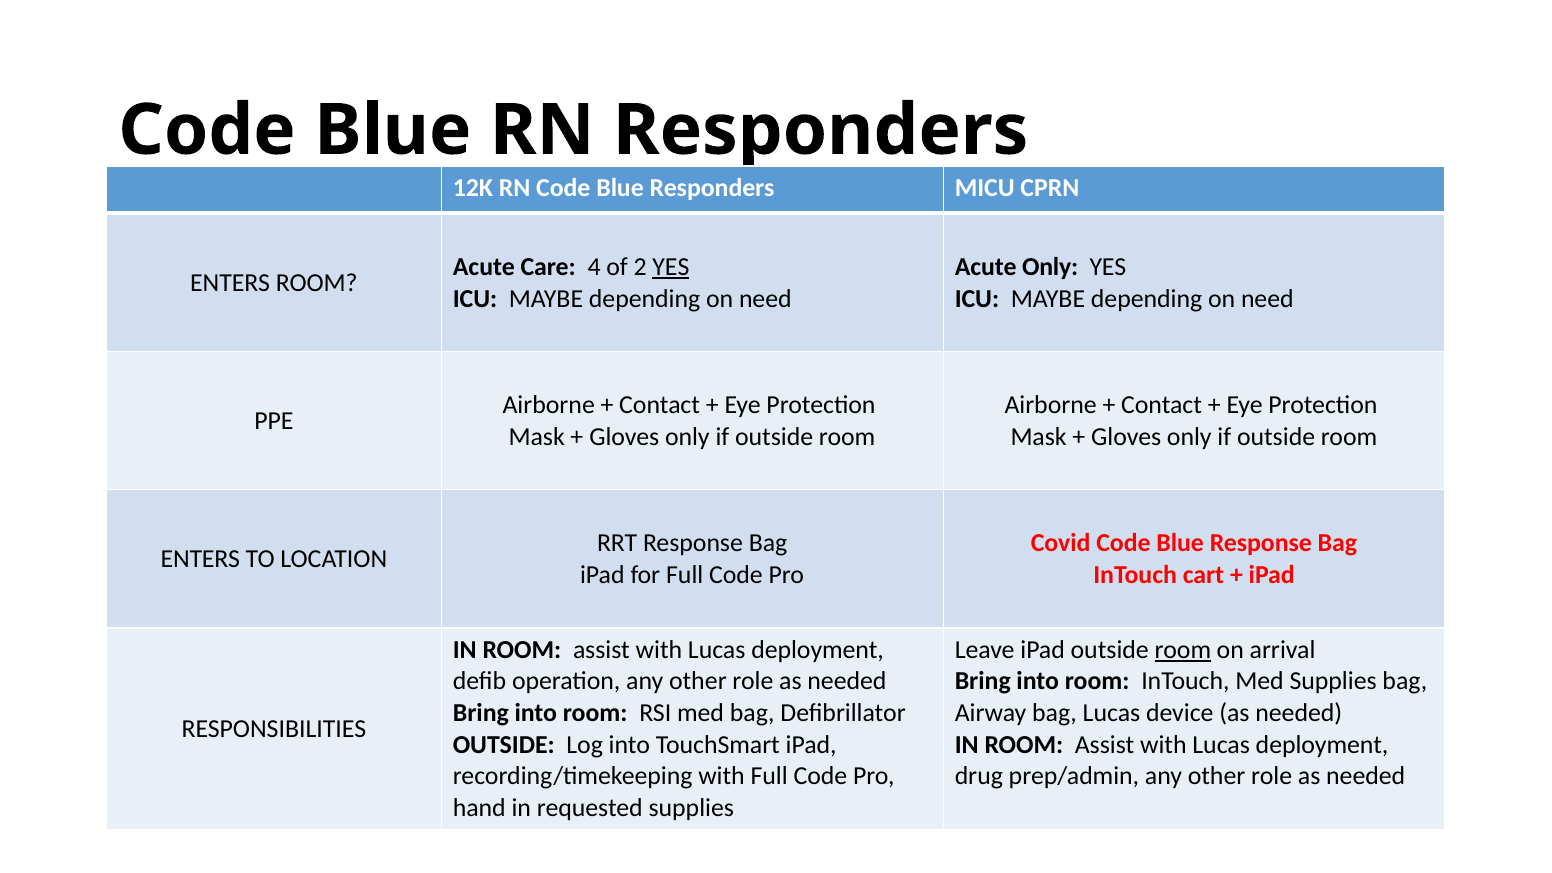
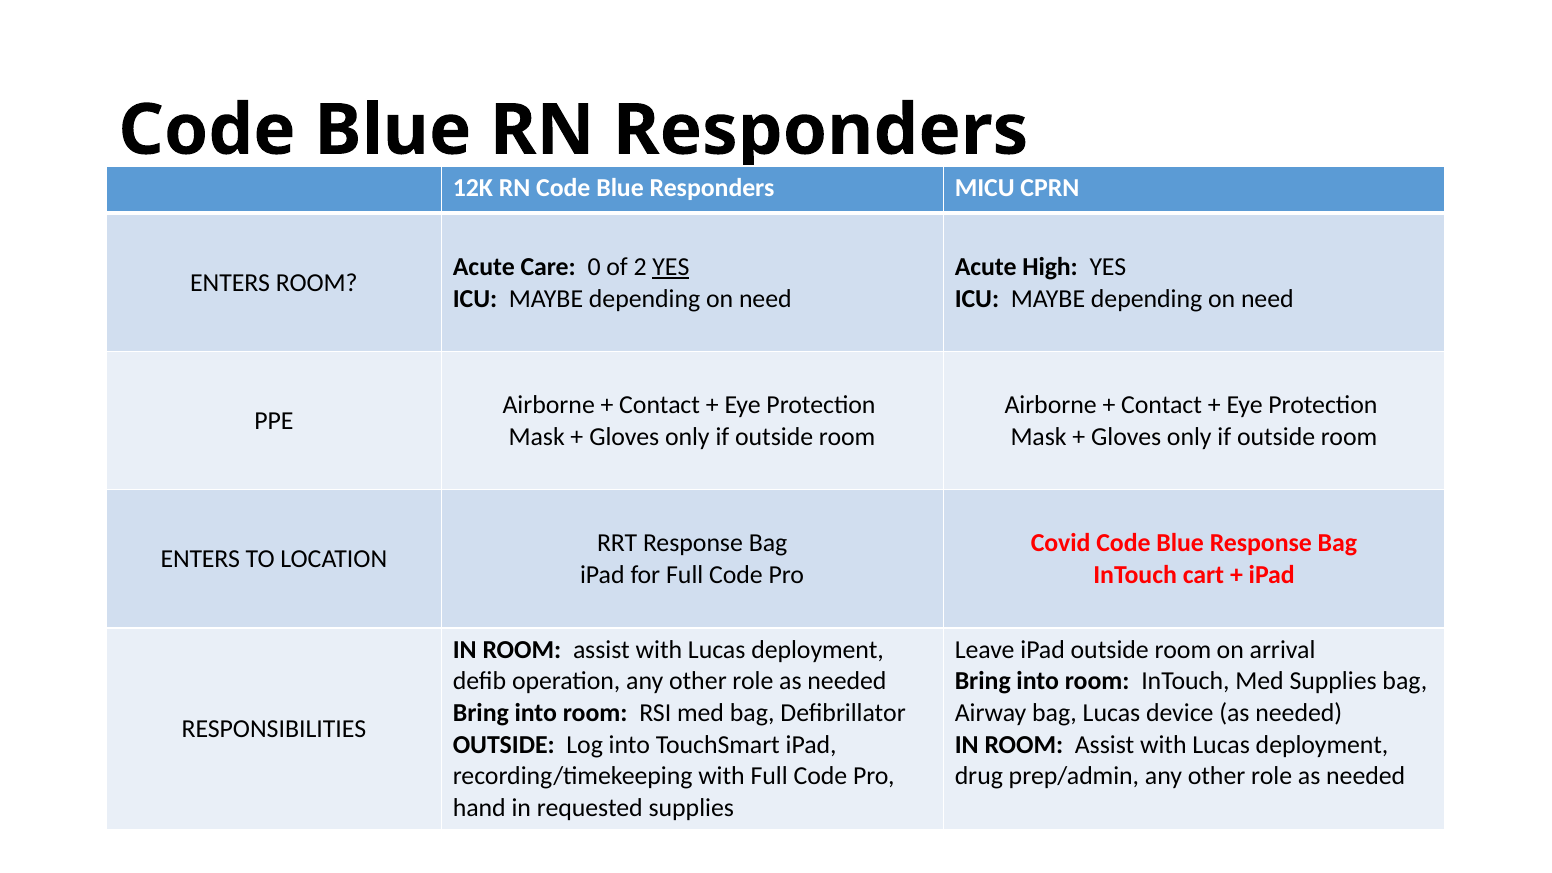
4: 4 -> 0
Acute Only: Only -> High
room at (1183, 650) underline: present -> none
